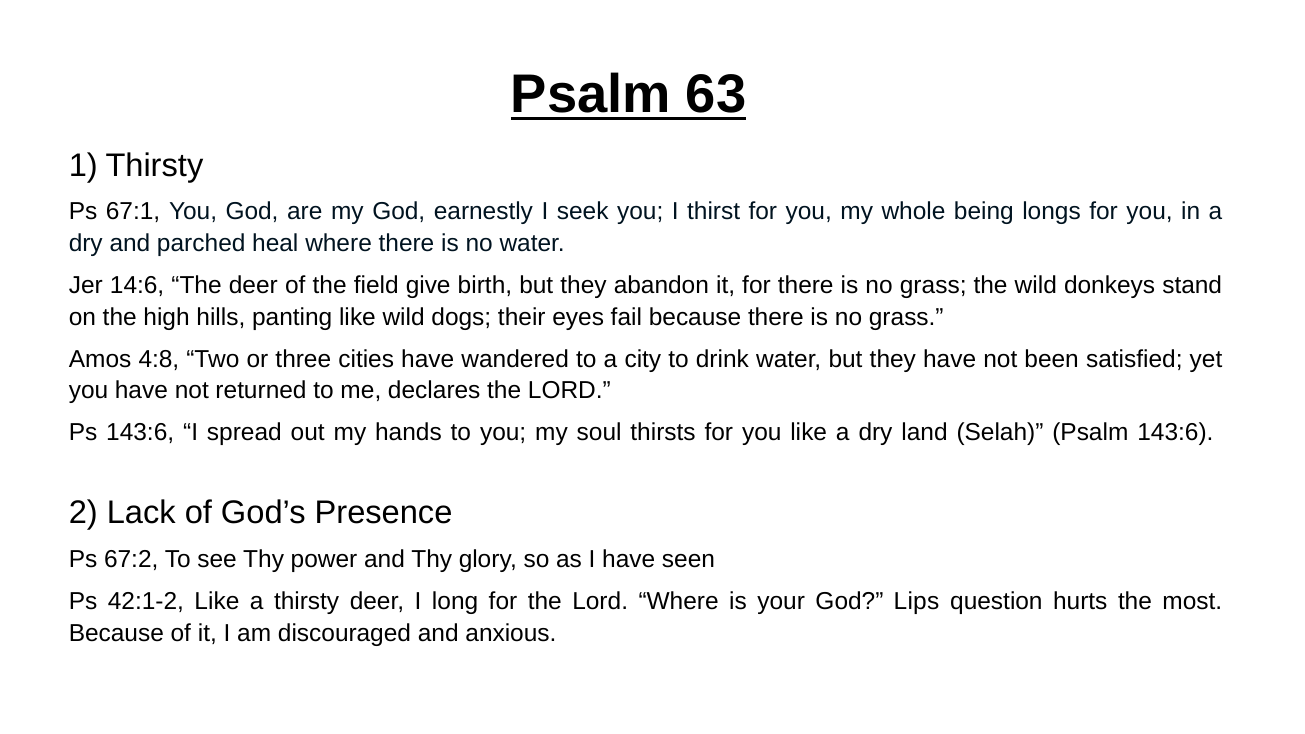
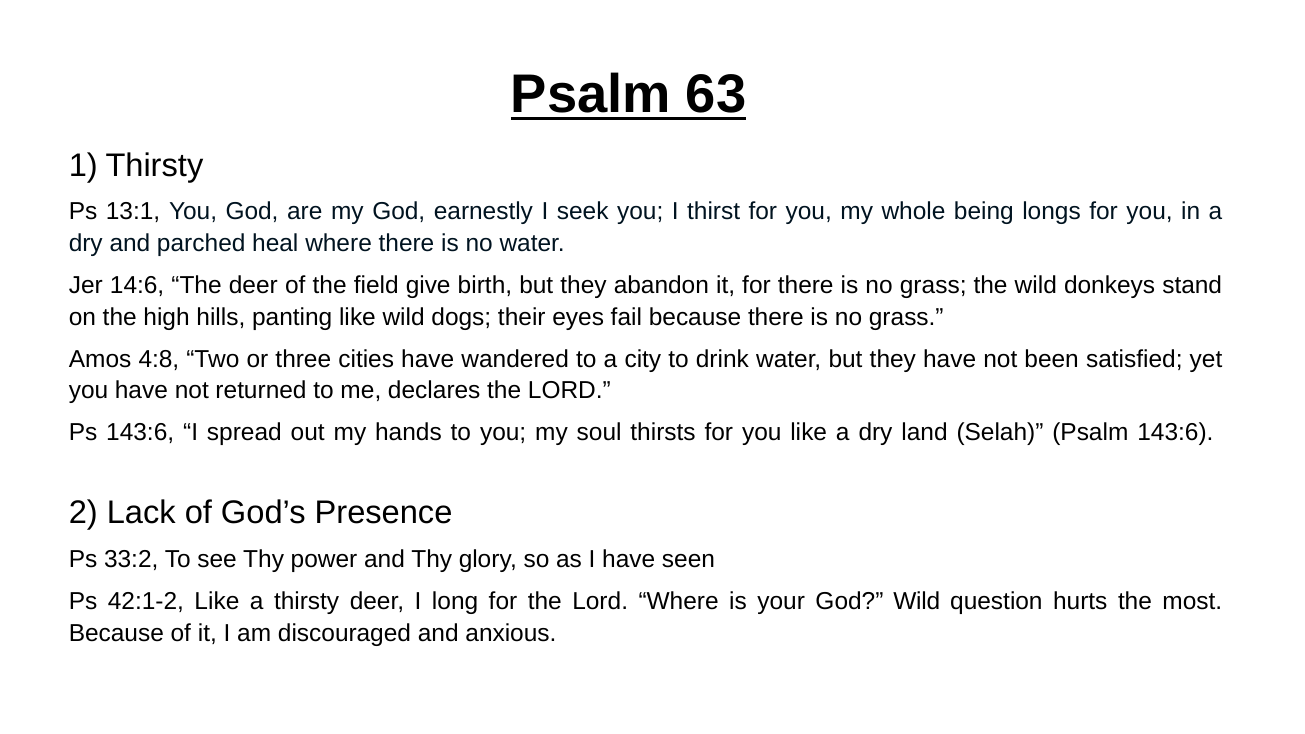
67:1: 67:1 -> 13:1
67:2: 67:2 -> 33:2
God Lips: Lips -> Wild
